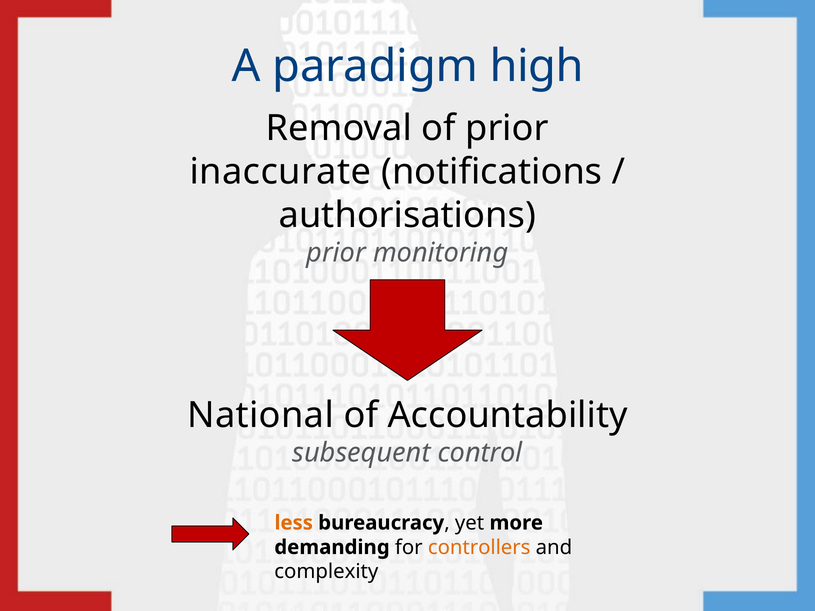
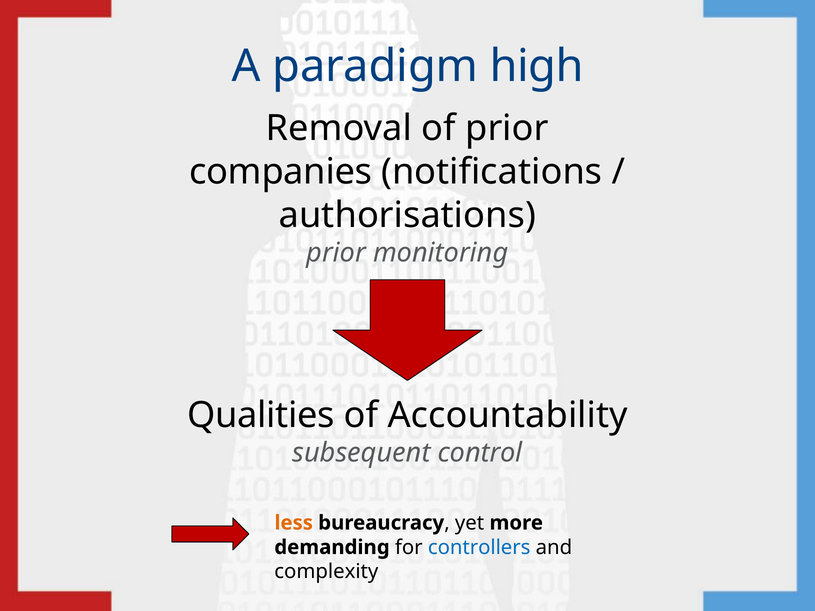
inaccurate: inaccurate -> companies
National: National -> Qualities
controllers colour: orange -> blue
